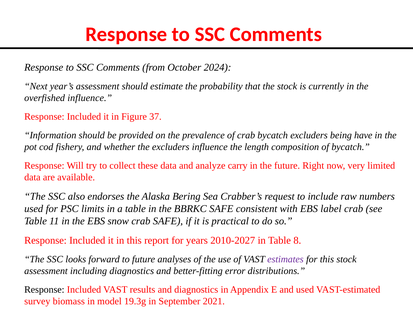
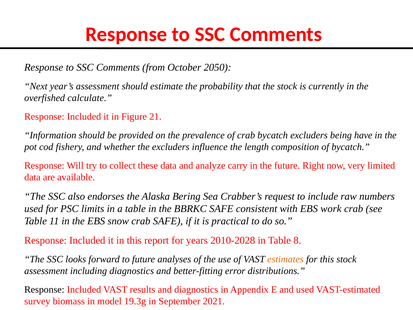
2024: 2024 -> 2050
overfished influence: influence -> calculate
37: 37 -> 21
label: label -> work
2010-2027: 2010-2027 -> 2010-2028
estimates colour: purple -> orange
